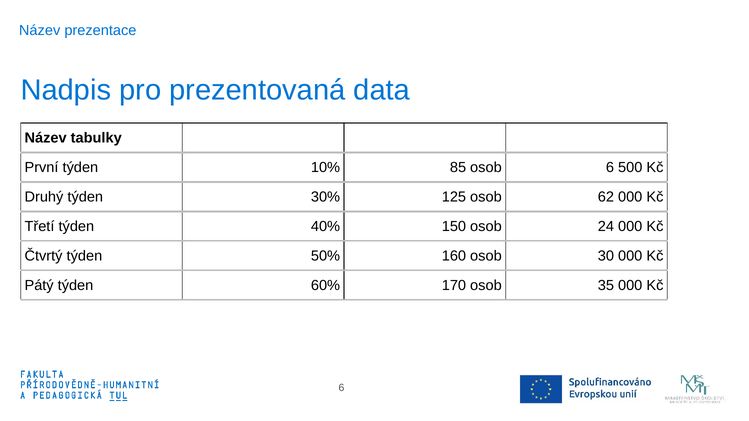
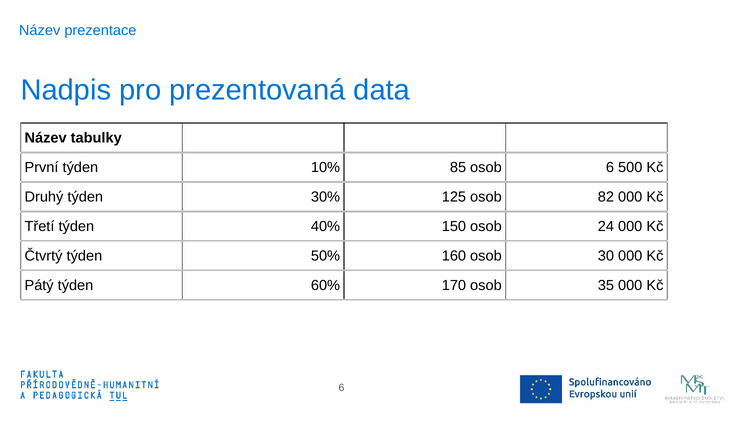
62: 62 -> 82
